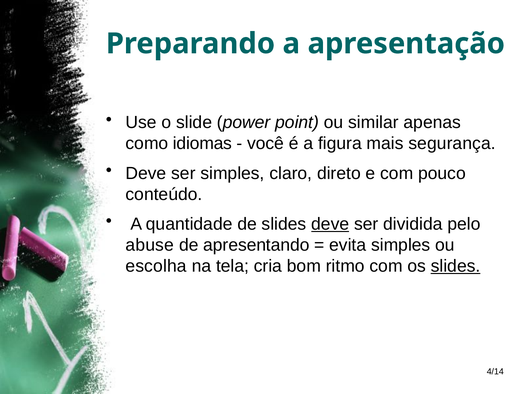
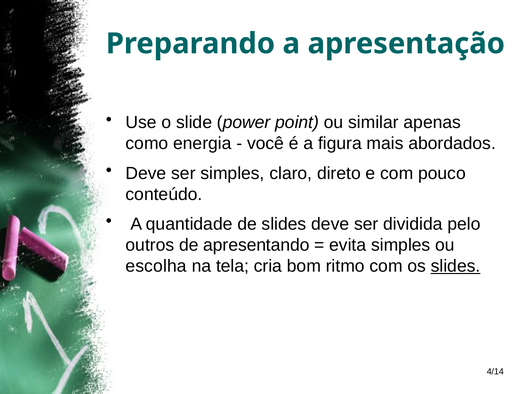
idiomas: idiomas -> energia
segurança: segurança -> abordados
deve at (330, 224) underline: present -> none
abuse: abuse -> outros
